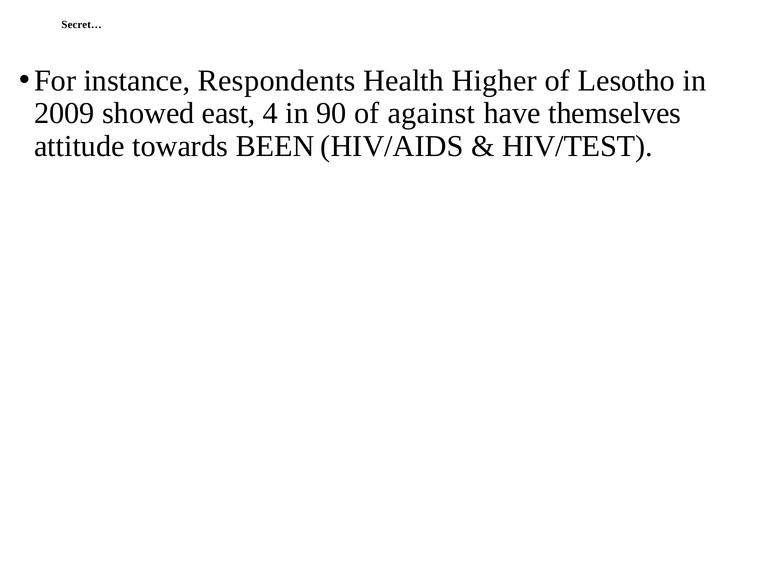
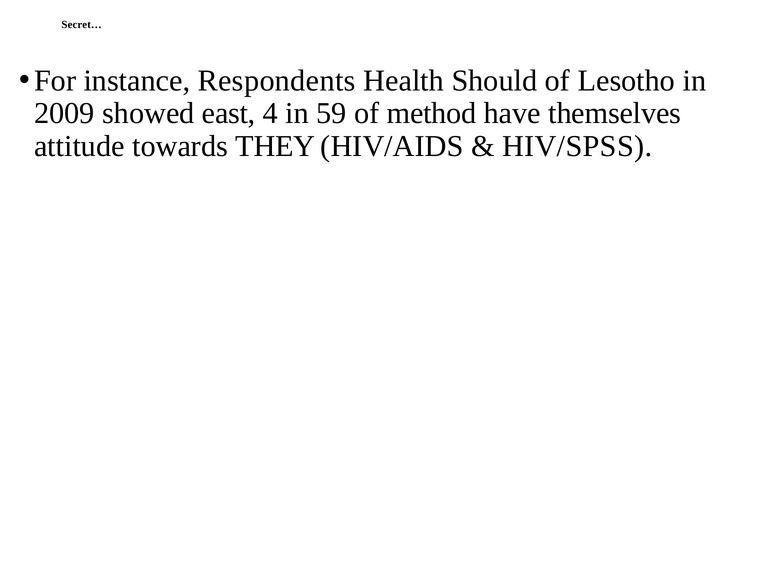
Higher: Higher -> Should
90: 90 -> 59
against: against -> method
BEEN: BEEN -> THEY
HIV/TEST: HIV/TEST -> HIV/SPSS
